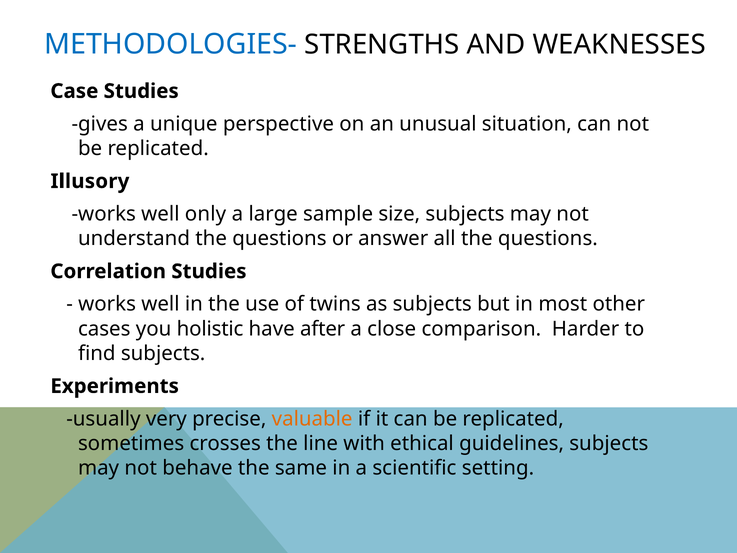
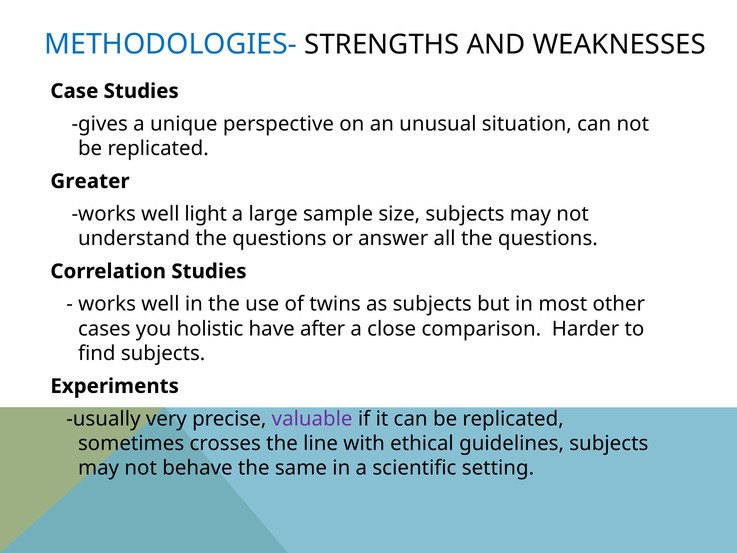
Illusory: Illusory -> Greater
only: only -> light
valuable colour: orange -> purple
